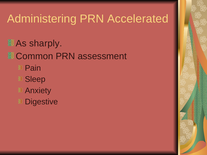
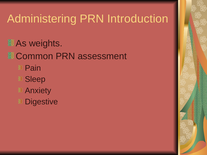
Accelerated: Accelerated -> Introduction
sharply: sharply -> weights
